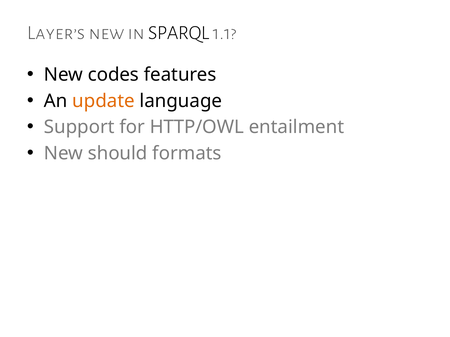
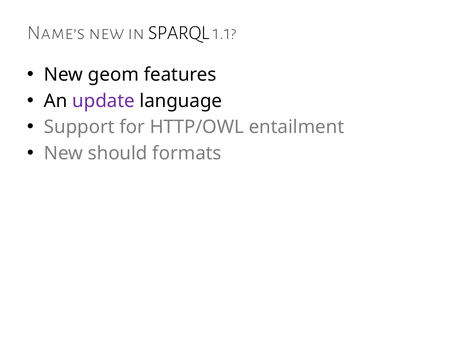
Layer’s: Layer’s -> Name’s
codes: codes -> geom
update colour: orange -> purple
